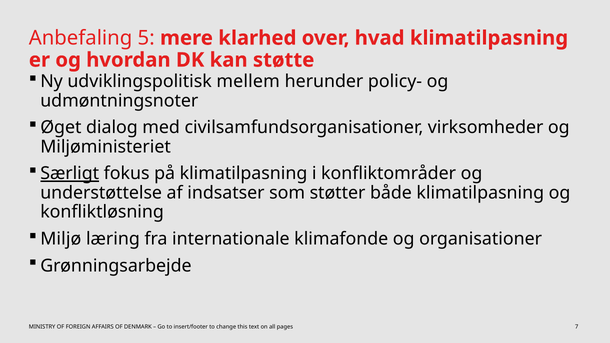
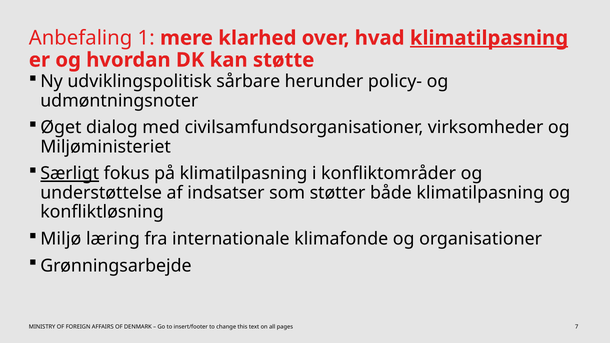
5: 5 -> 1
klimatilpasning at (489, 38) underline: none -> present
mellem: mellem -> sårbare
